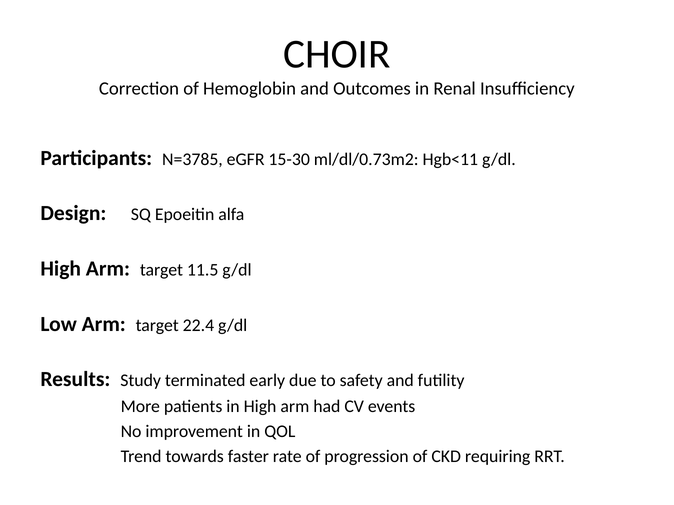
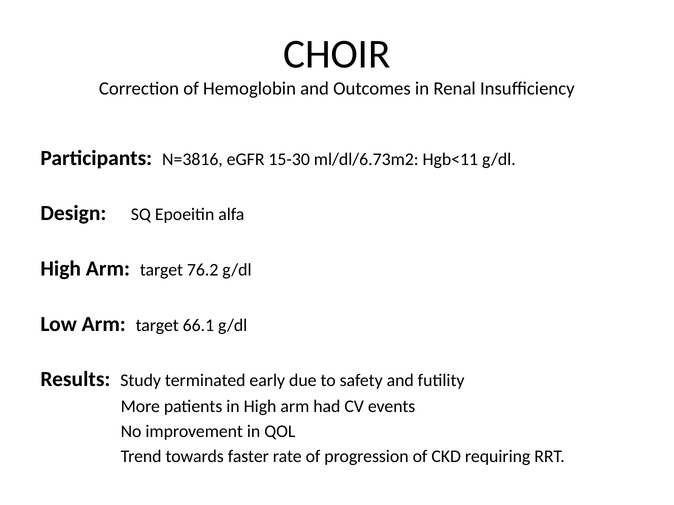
N=3785: N=3785 -> N=3816
ml/dl/0.73m2: ml/dl/0.73m2 -> ml/dl/6.73m2
11.5: 11.5 -> 76.2
22.4: 22.4 -> 66.1
